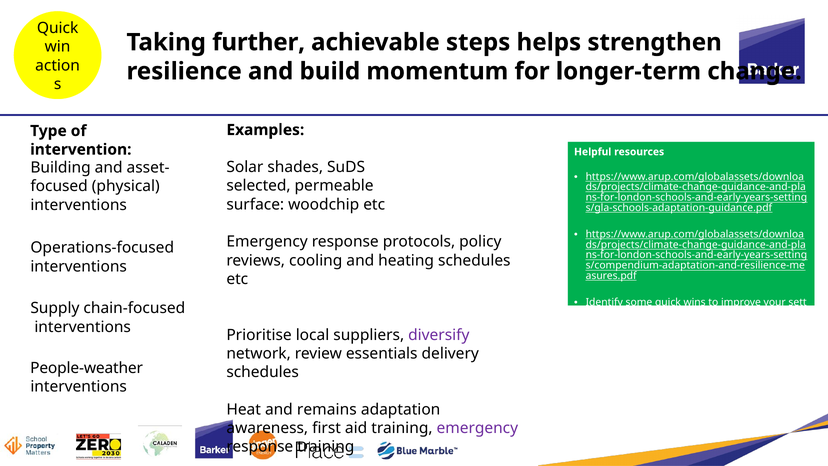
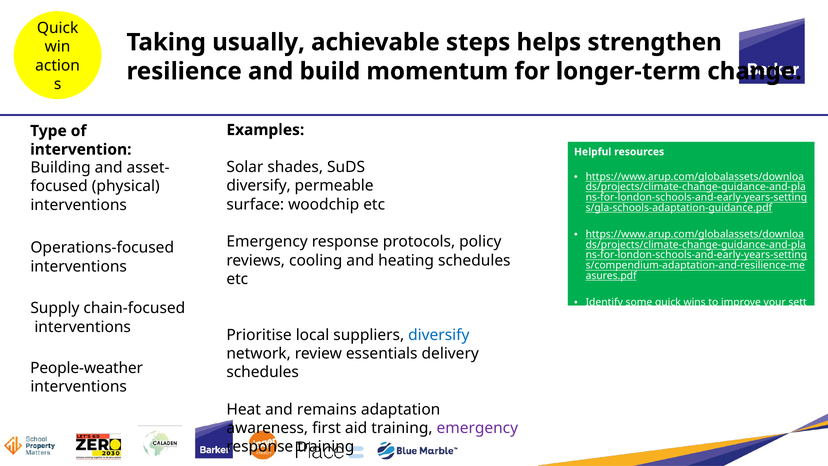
further: further -> usually
selected at (259, 186): selected -> diversify
diversify at (439, 335) colour: purple -> blue
